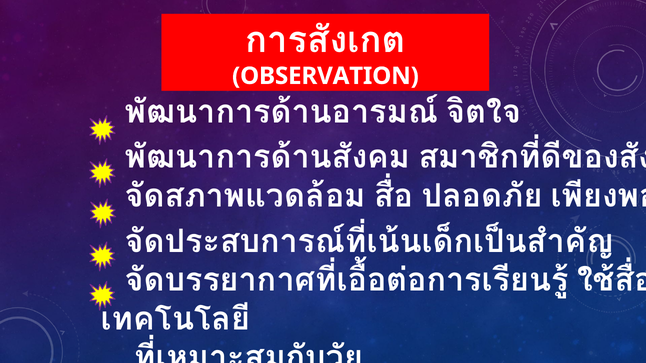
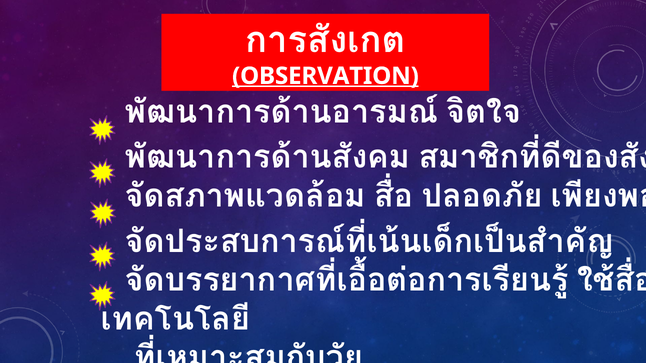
OBSERVATION underline: none -> present
